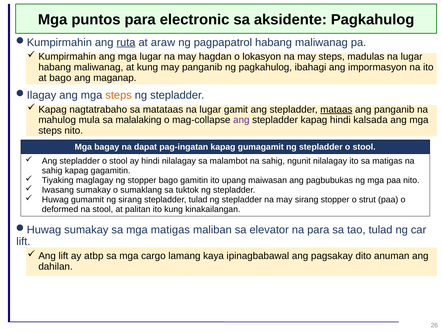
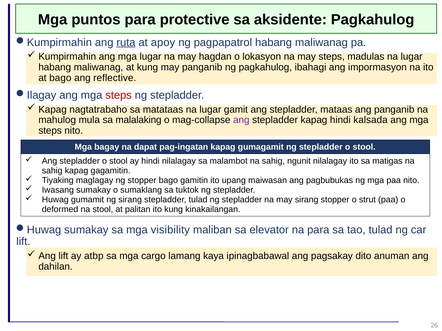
electronic: electronic -> protective
araw: araw -> apoy
maganap: maganap -> reflective
steps at (119, 95) colour: orange -> red
mataas underline: present -> none
mga matigas: matigas -> visibility
